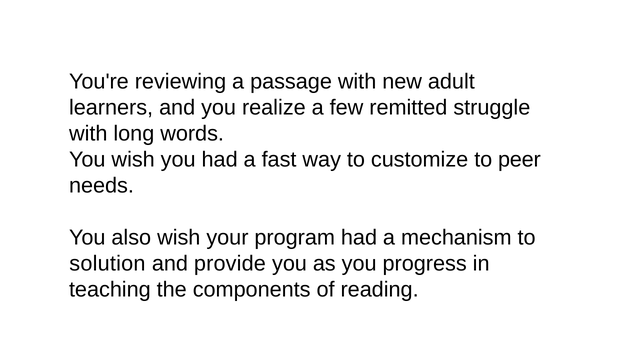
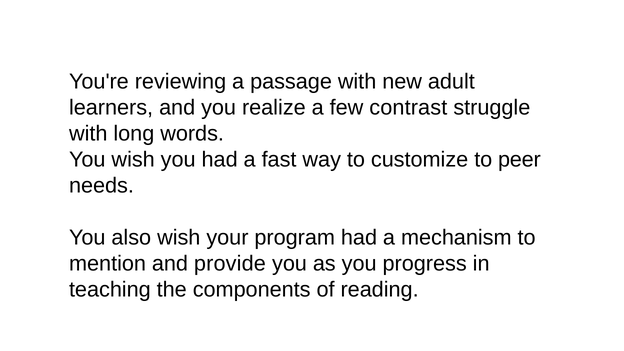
remitted: remitted -> contrast
solution: solution -> mention
